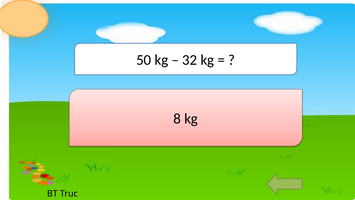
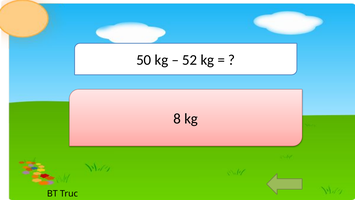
32: 32 -> 52
